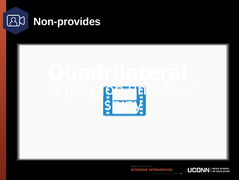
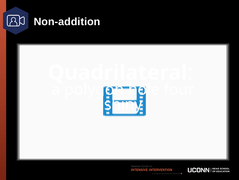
Non-provides: Non-provides -> Non-addition
until: until -> hole
